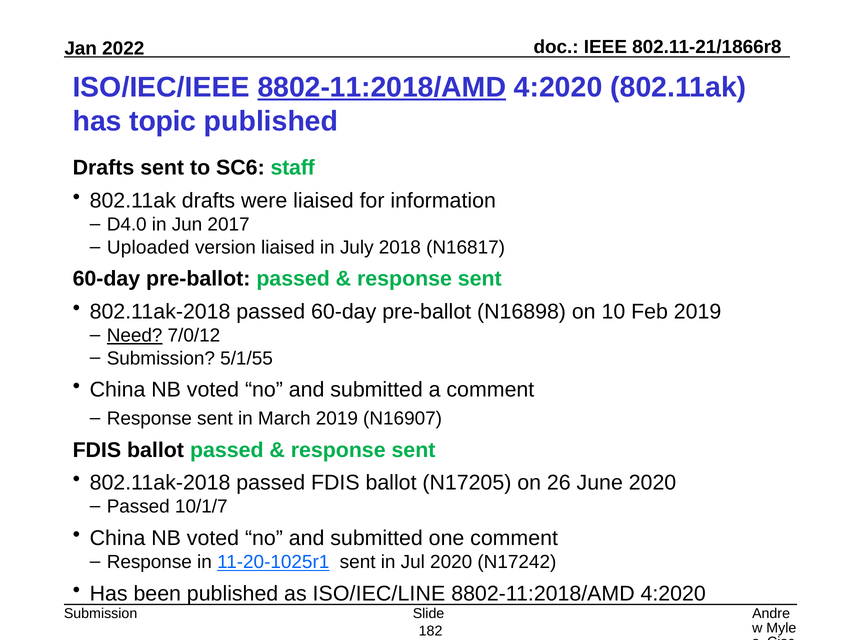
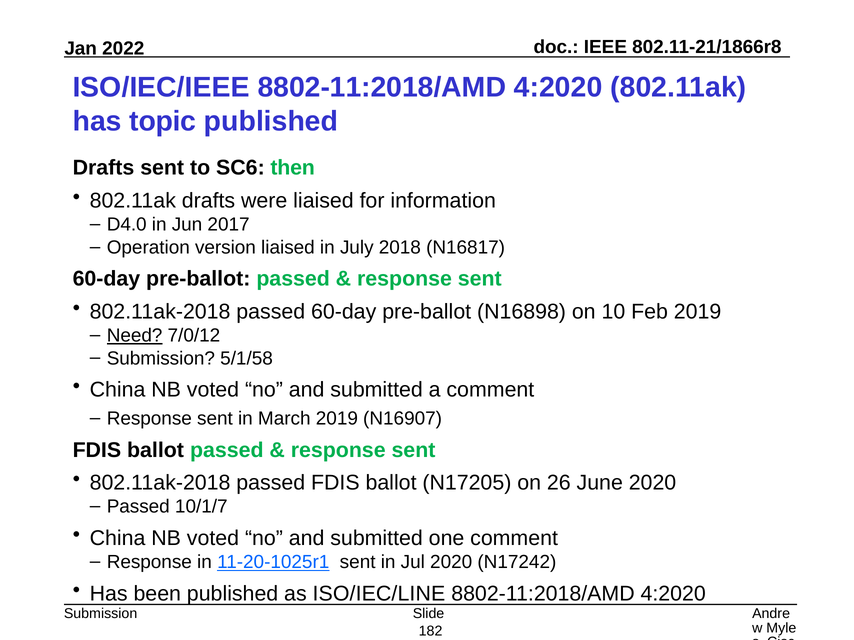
8802-11:2018/AMD at (382, 87) underline: present -> none
staff: staff -> then
Uploaded: Uploaded -> Operation
5/1/55: 5/1/55 -> 5/1/58
